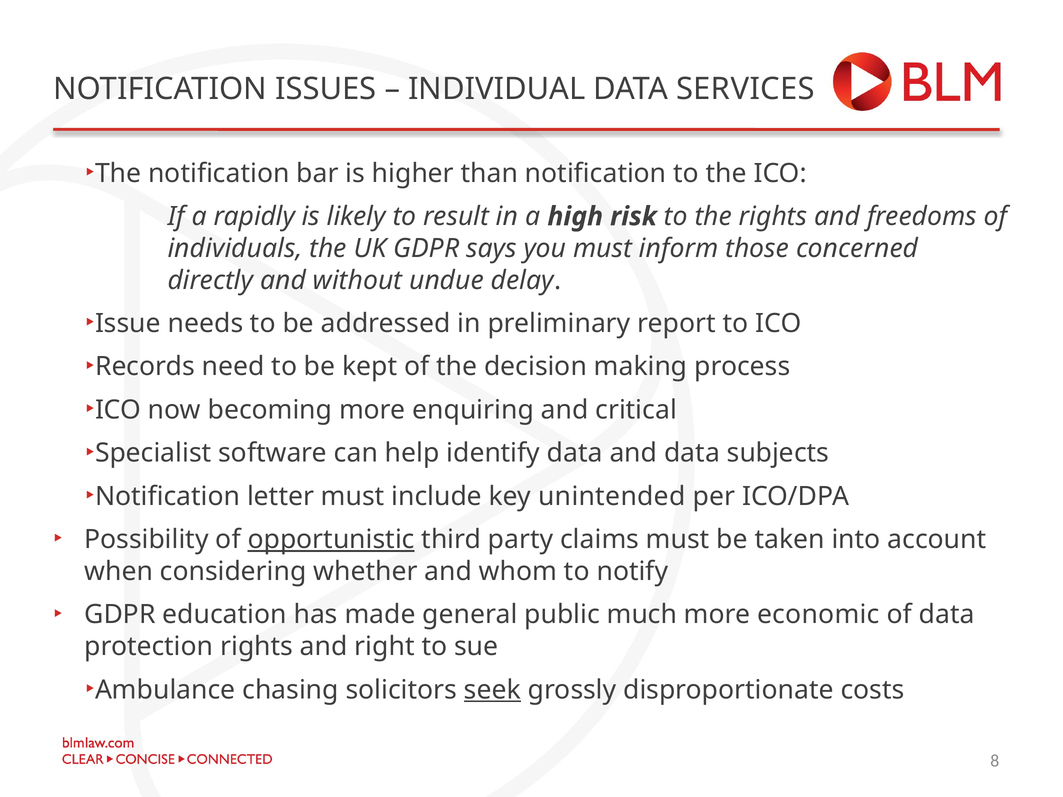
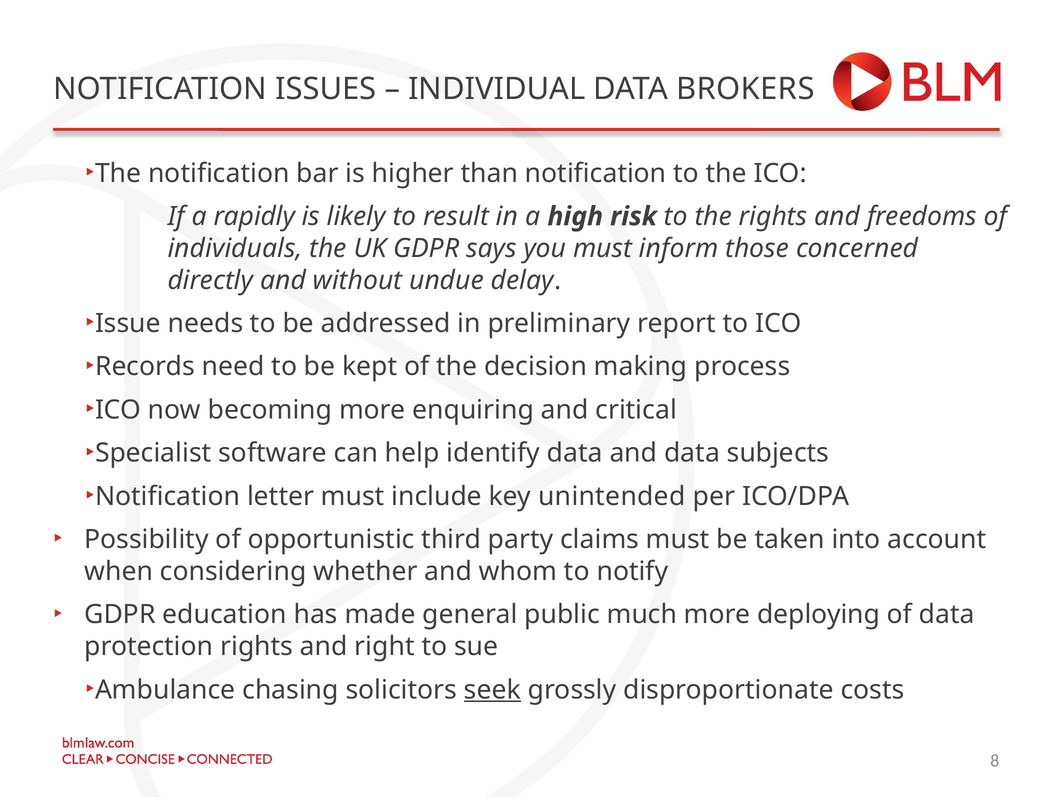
SERVICES: SERVICES -> BROKERS
opportunistic underline: present -> none
economic: economic -> deploying
